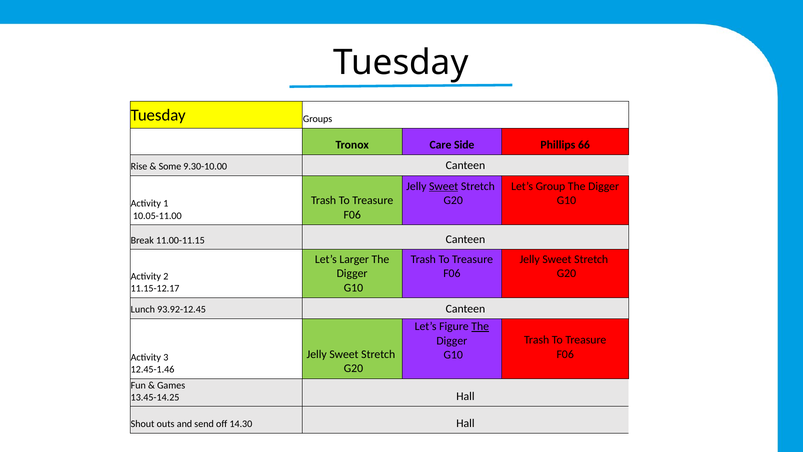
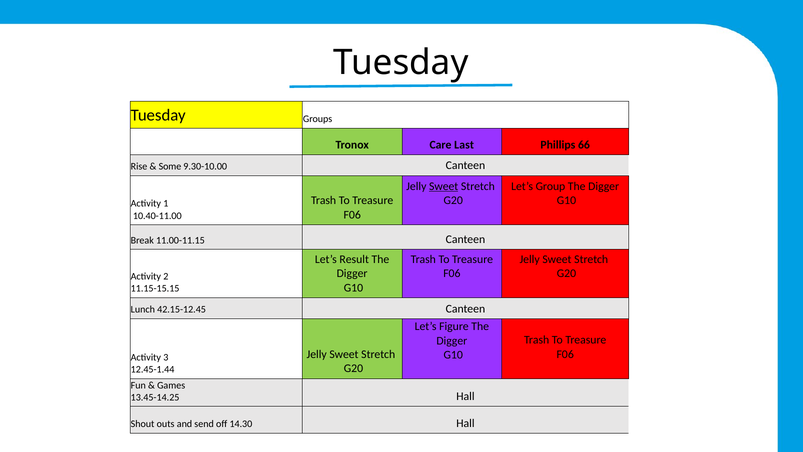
Side: Side -> Last
10.05-11.00: 10.05-11.00 -> 10.40-11.00
Larger: Larger -> Result
11.15-12.17: 11.15-12.17 -> 11.15-15.15
93.92-12.45: 93.92-12.45 -> 42.15-12.45
The at (480, 326) underline: present -> none
12.45-1.46: 12.45-1.46 -> 12.45-1.44
